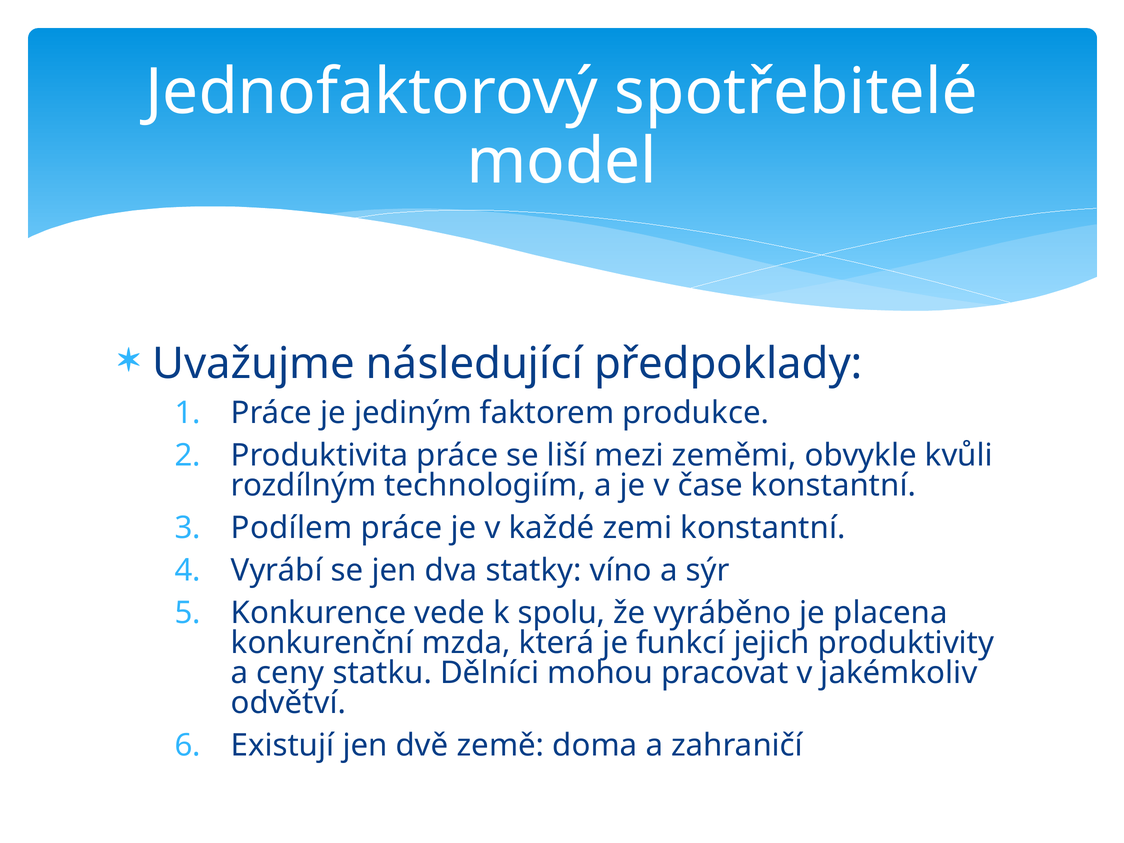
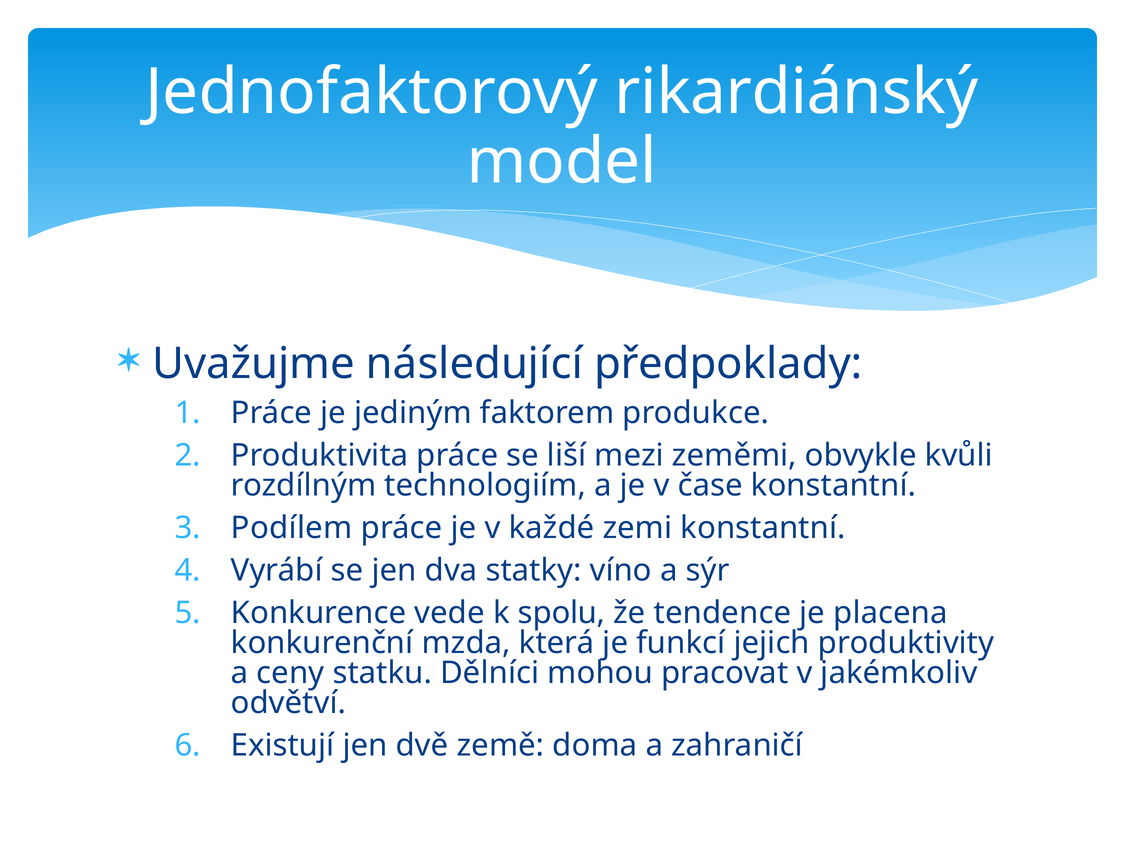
spotřebitelé: spotřebitelé -> rikardiánský
vyráběno: vyráběno -> tendence
